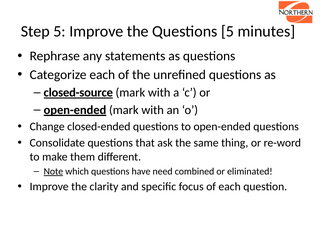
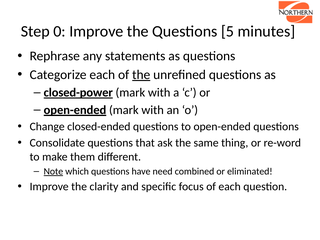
Step 5: 5 -> 0
the at (141, 75) underline: none -> present
closed-source: closed-source -> closed-power
